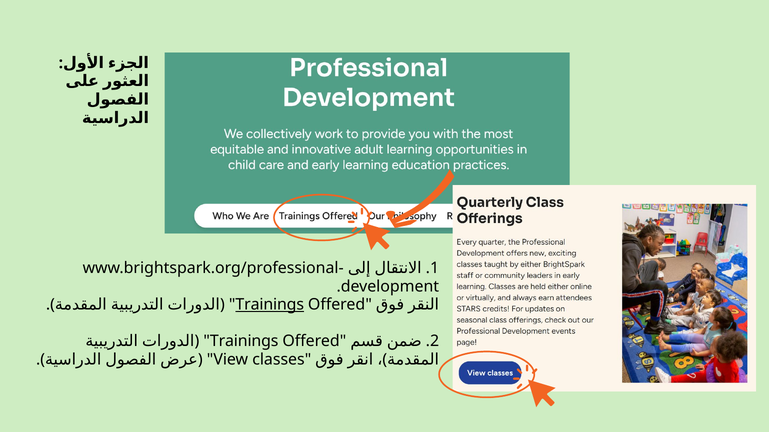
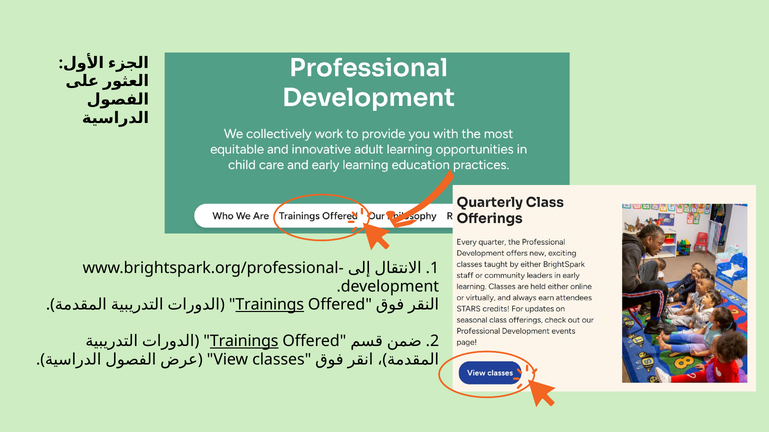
Trainings at (244, 342) underline: none -> present
